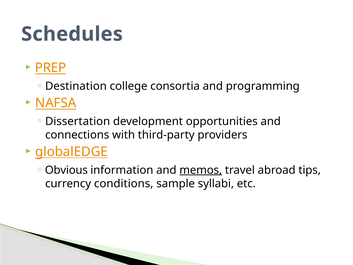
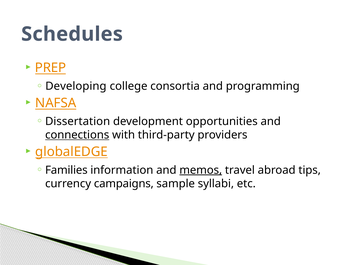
Destination: Destination -> Developing
connections underline: none -> present
Obvious: Obvious -> Families
conditions: conditions -> campaigns
